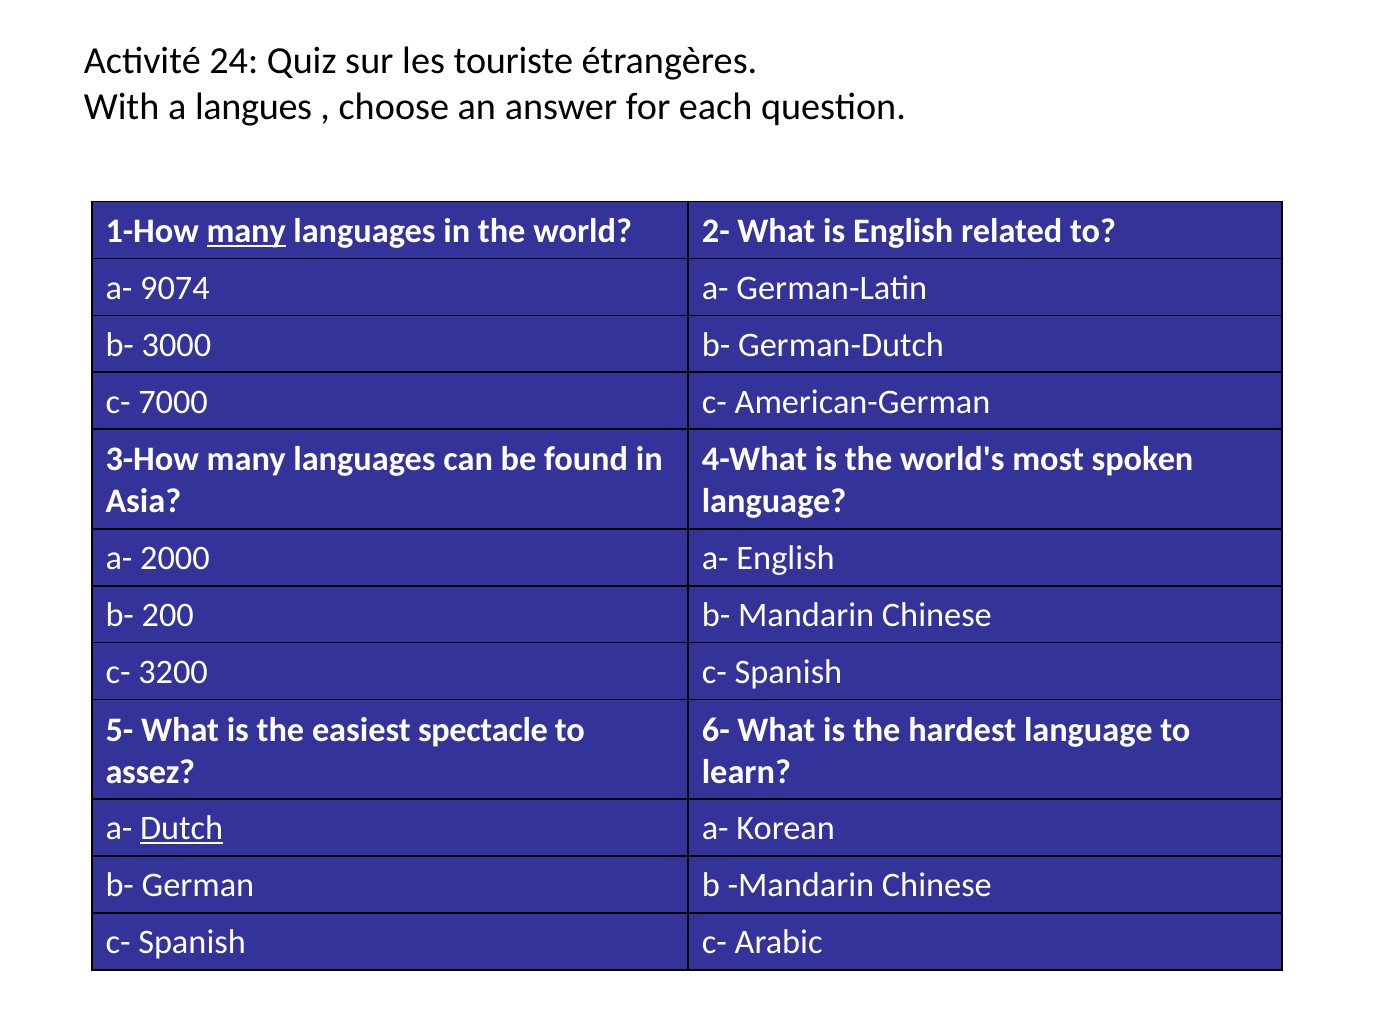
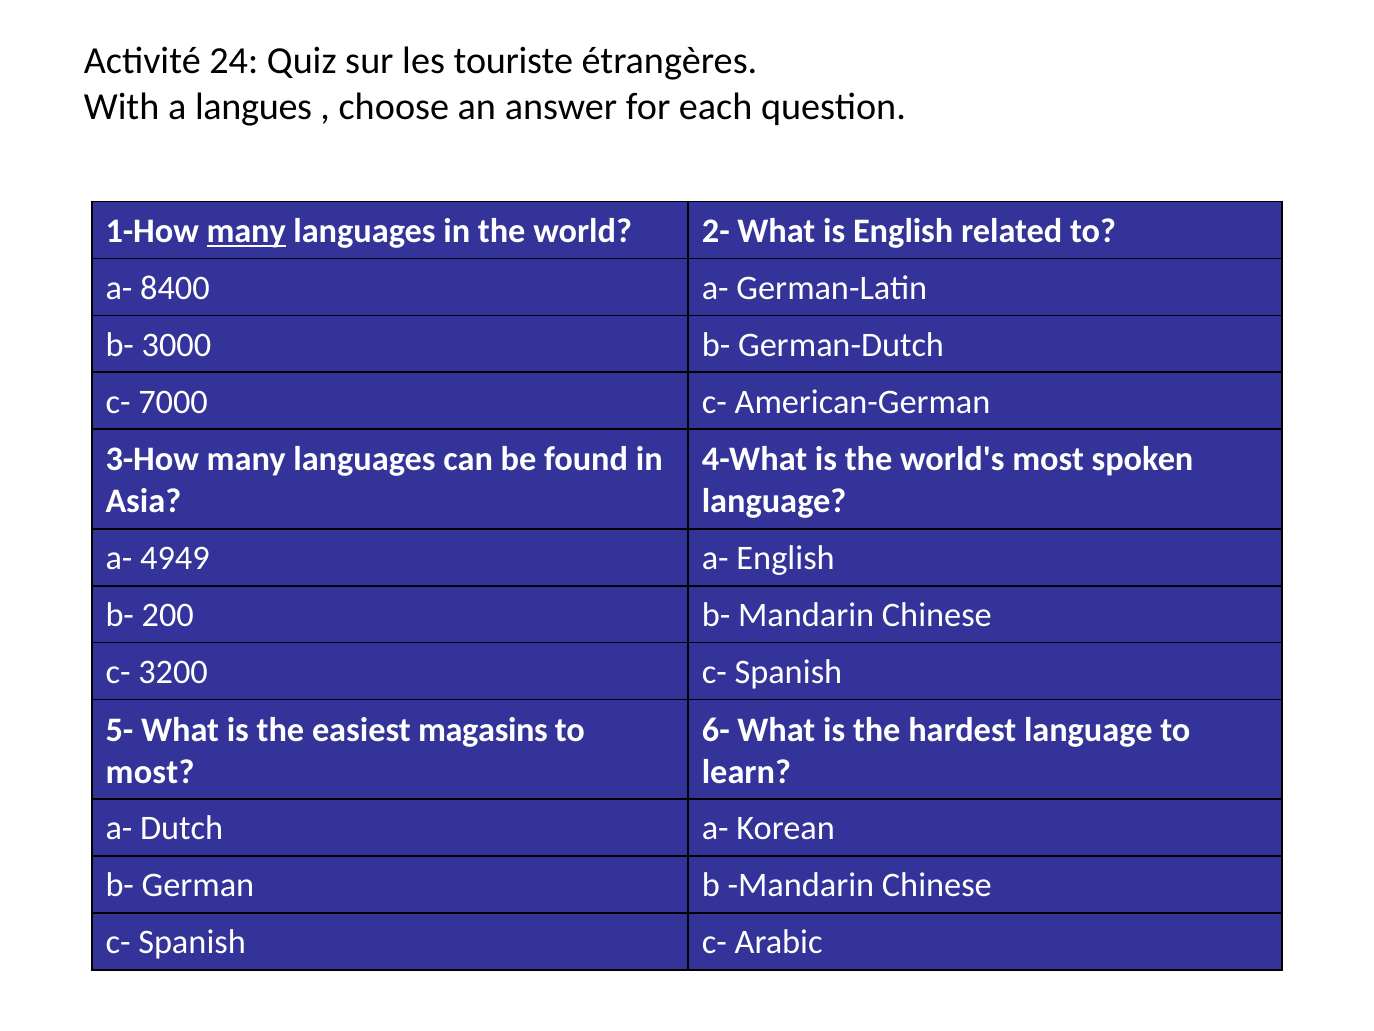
9074: 9074 -> 8400
2000: 2000 -> 4949
spectacle: spectacle -> magasins
assez at (150, 771): assez -> most
Dutch underline: present -> none
